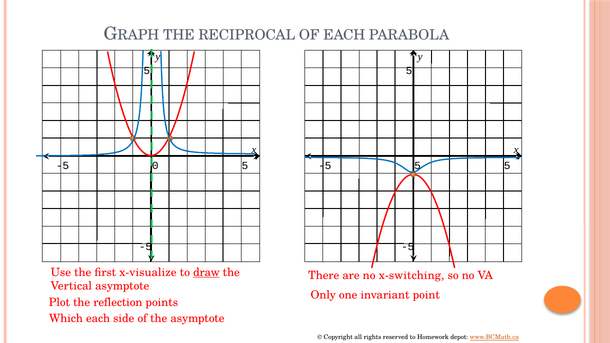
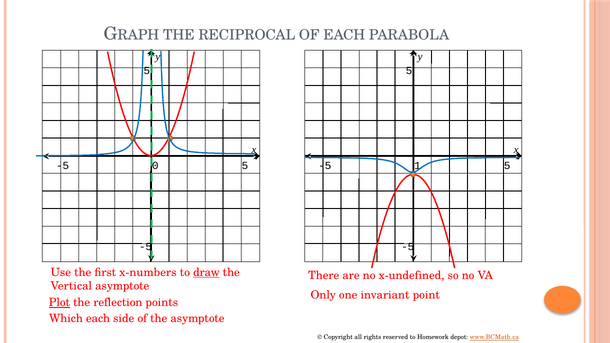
5 at (418, 166): 5 -> 1
x-visualize: x-visualize -> x-numbers
x-switching: x-switching -> x-undefined
Plot underline: none -> present
